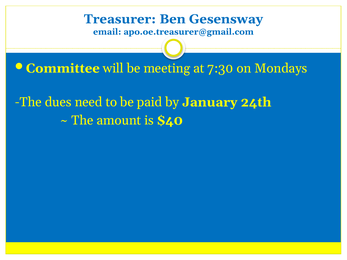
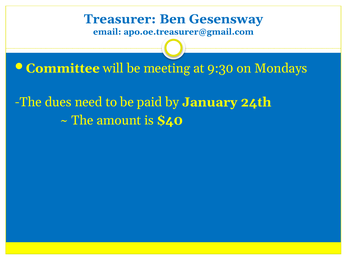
7:30: 7:30 -> 9:30
